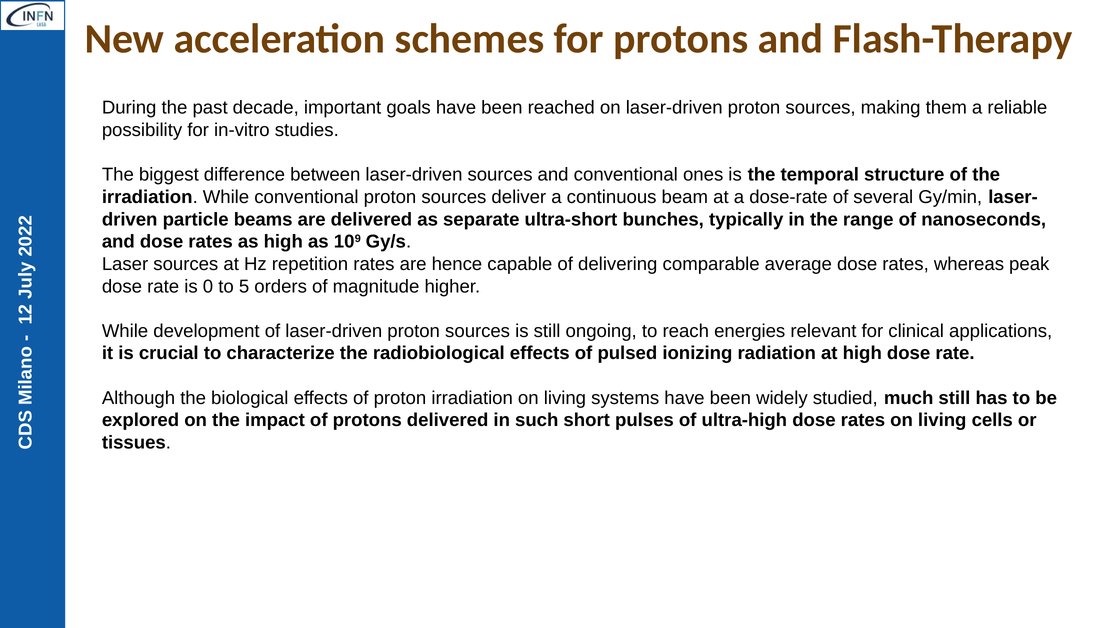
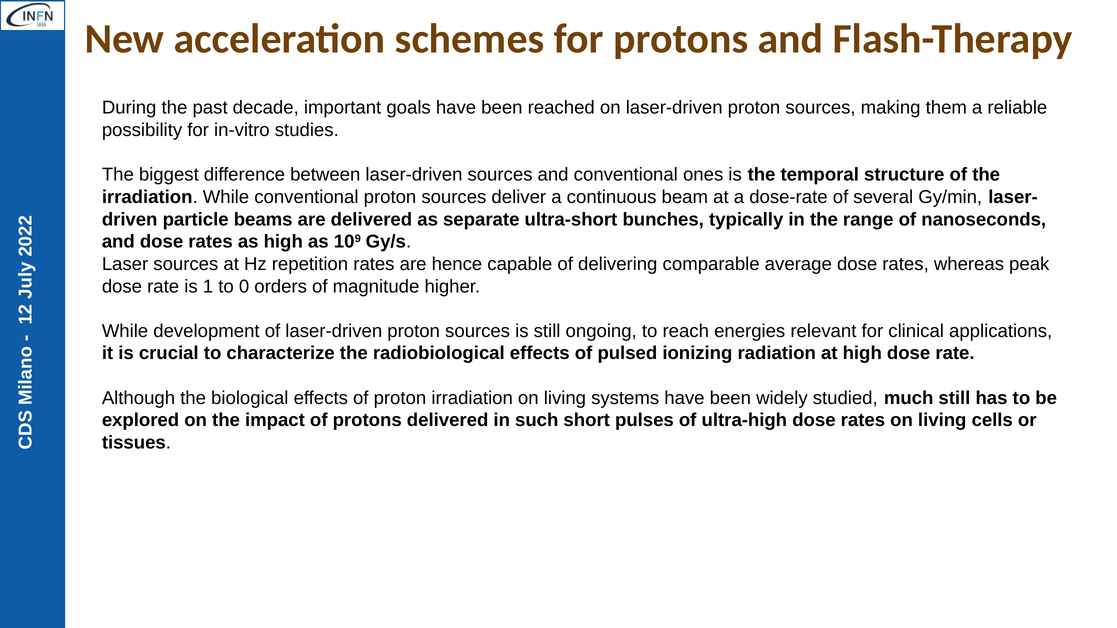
is 0: 0 -> 1
to 5: 5 -> 0
